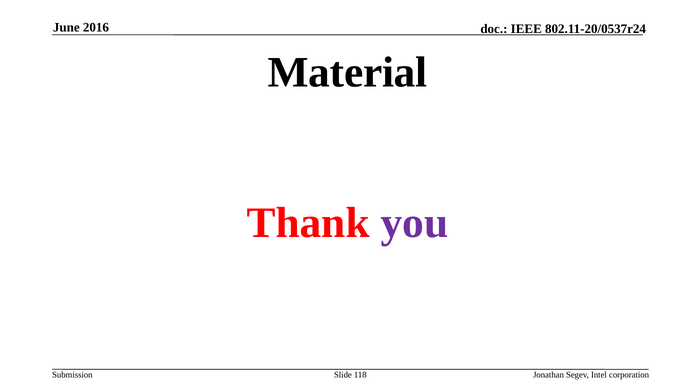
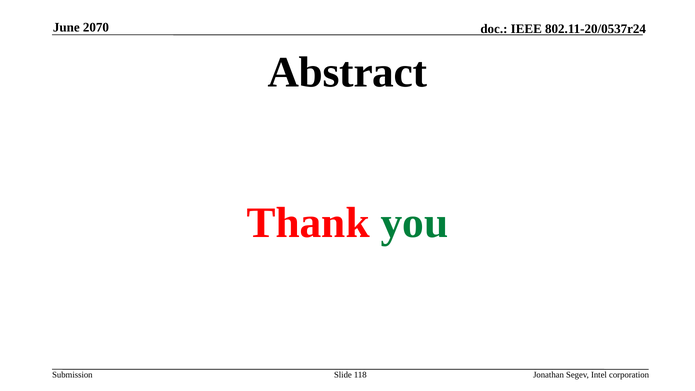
2016: 2016 -> 2070
Material: Material -> Abstract
you colour: purple -> green
